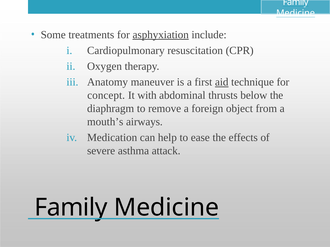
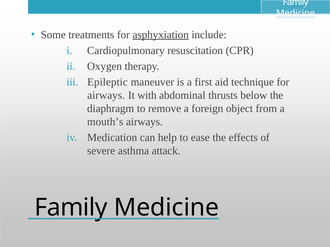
Anatomy: Anatomy -> Epileptic
aid underline: present -> none
concept at (106, 95): concept -> airways
